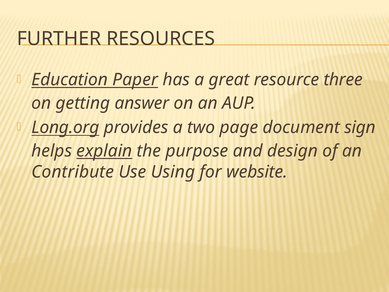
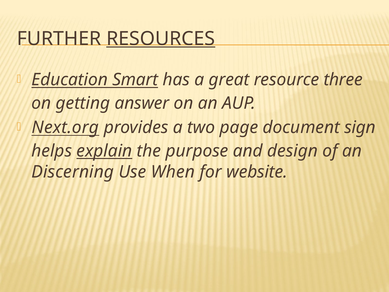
RESOURCES underline: none -> present
Paper: Paper -> Smart
Long.org: Long.org -> Next.org
Contribute: Contribute -> Discerning
Using: Using -> When
